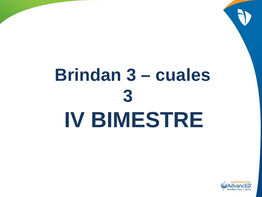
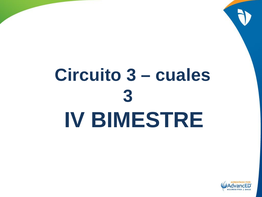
Brindan: Brindan -> Circuito
